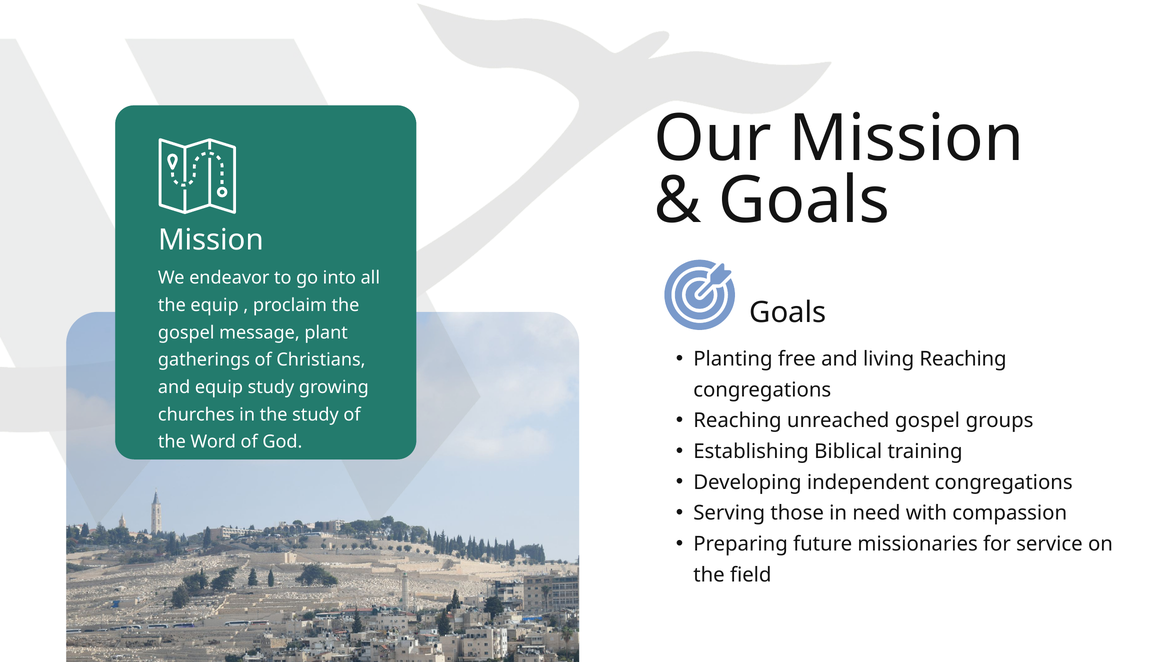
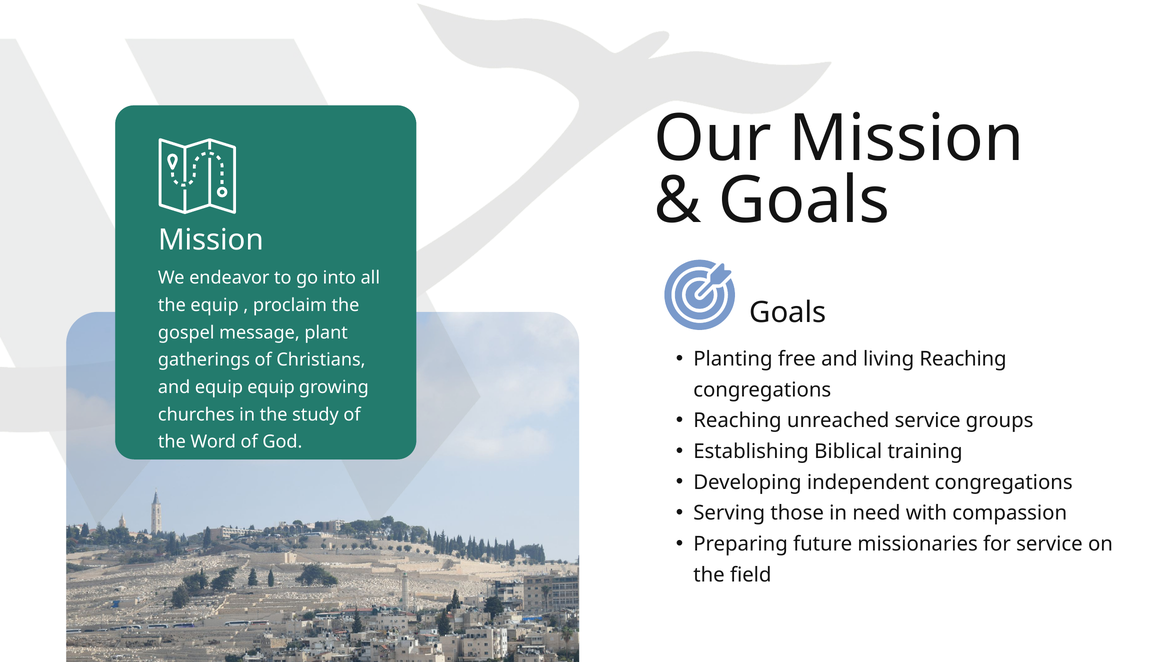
equip study: study -> equip
unreached gospel: gospel -> service
